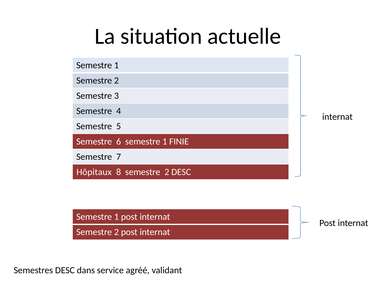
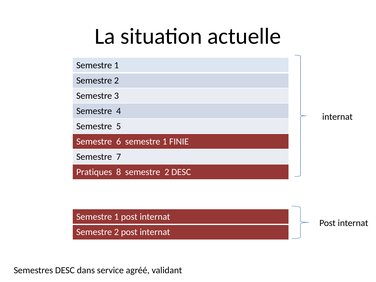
Hôpitaux: Hôpitaux -> Pratiques
